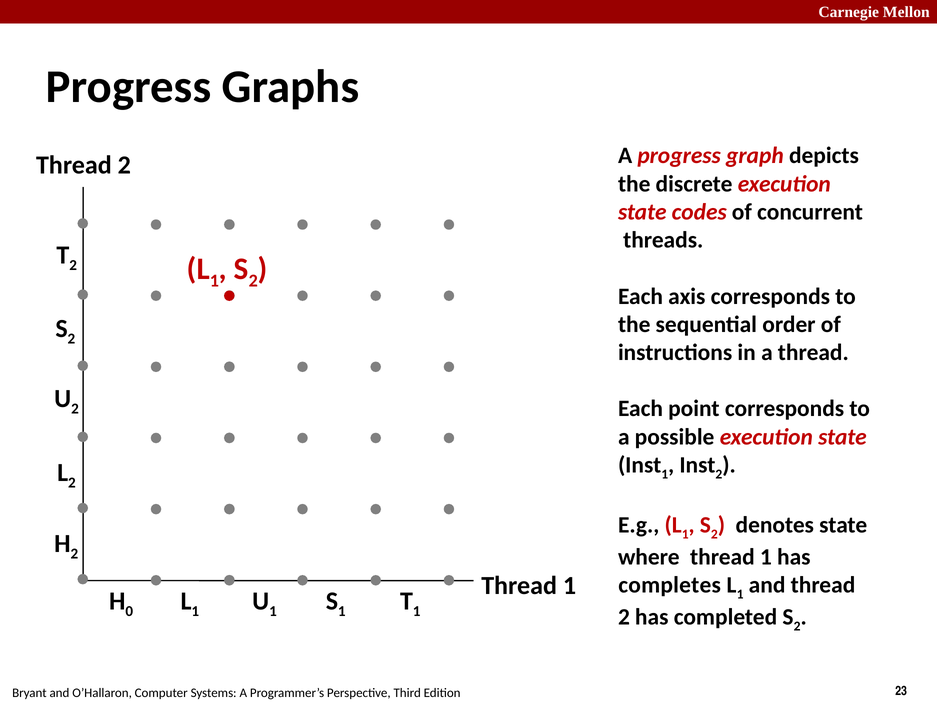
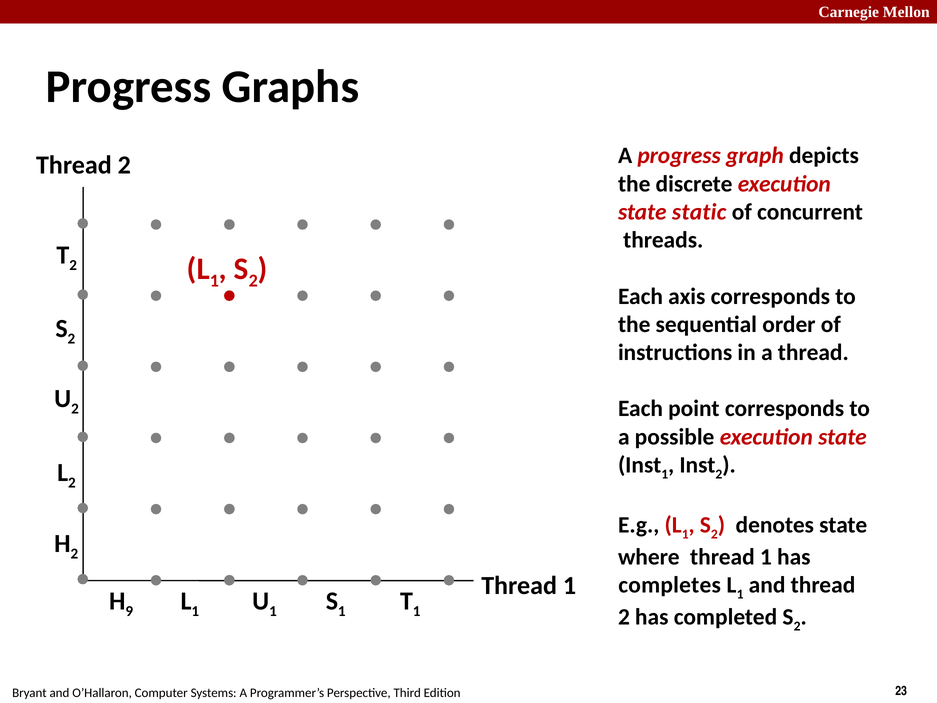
codes: codes -> static
0: 0 -> 9
